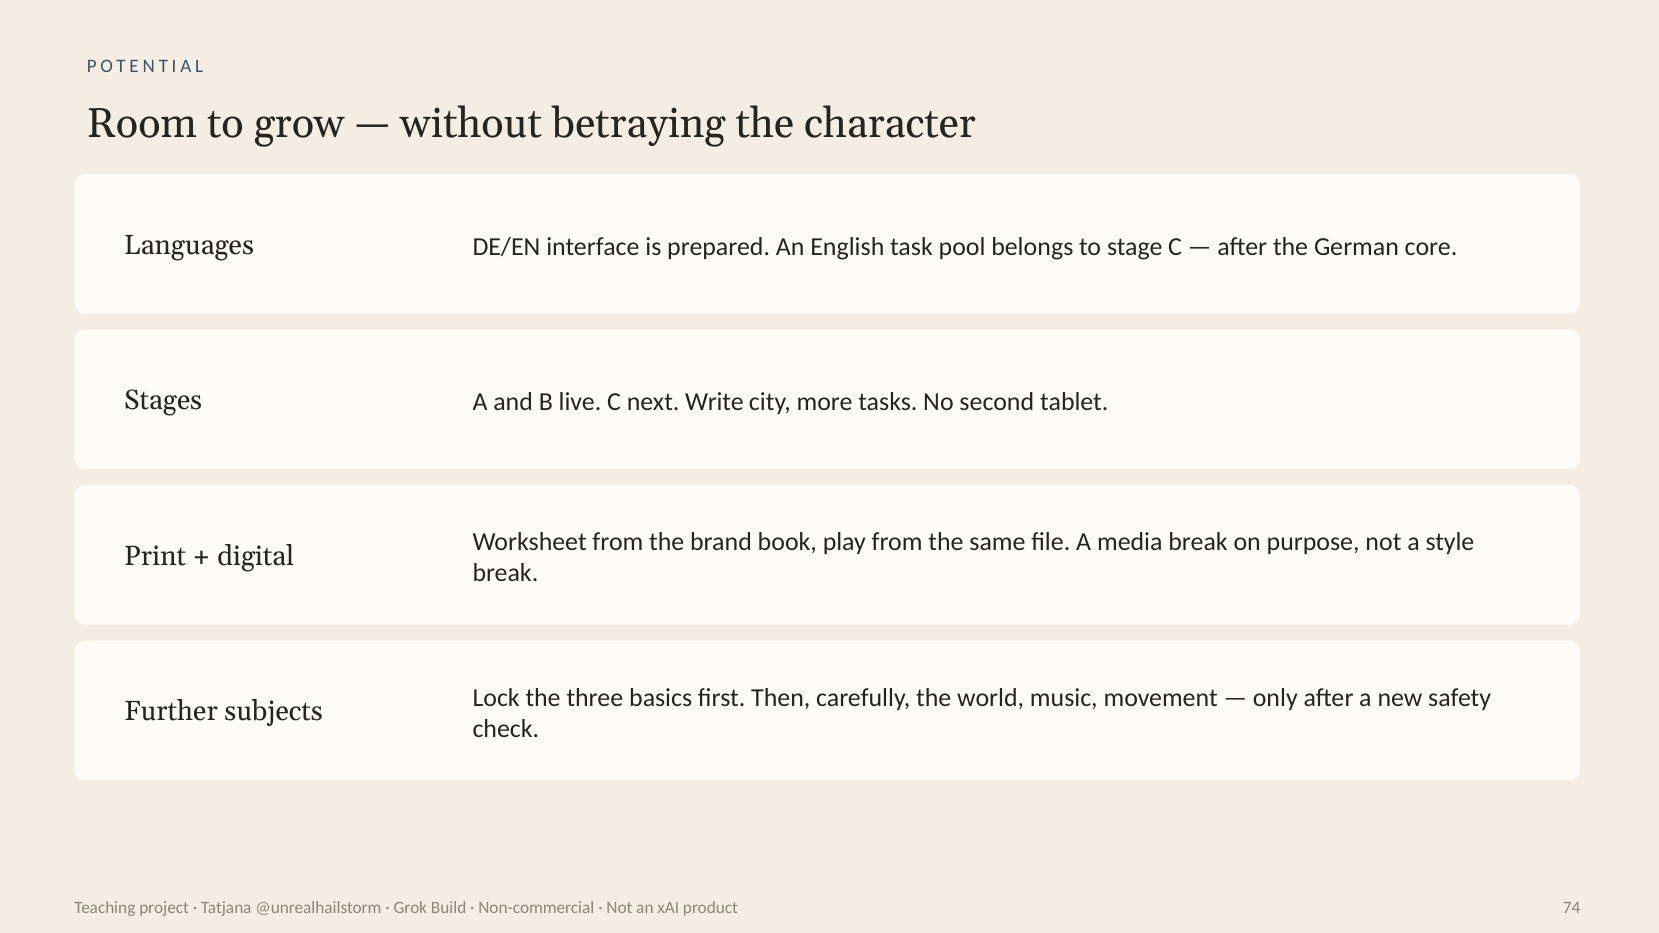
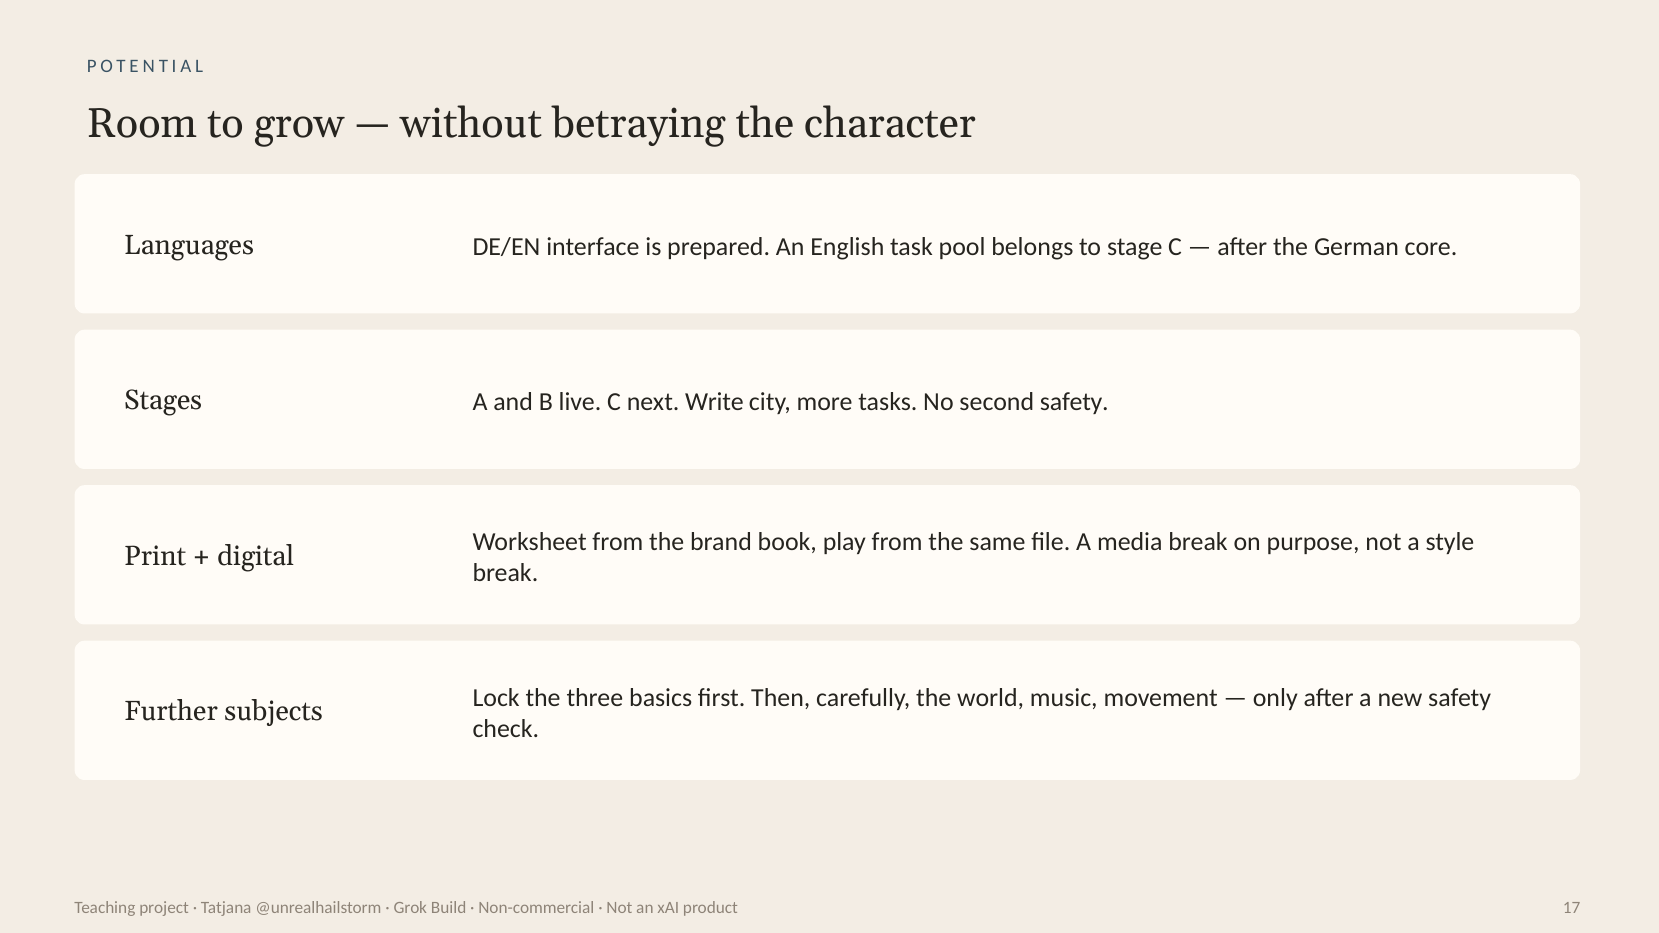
second tablet: tablet -> safety
74: 74 -> 17
